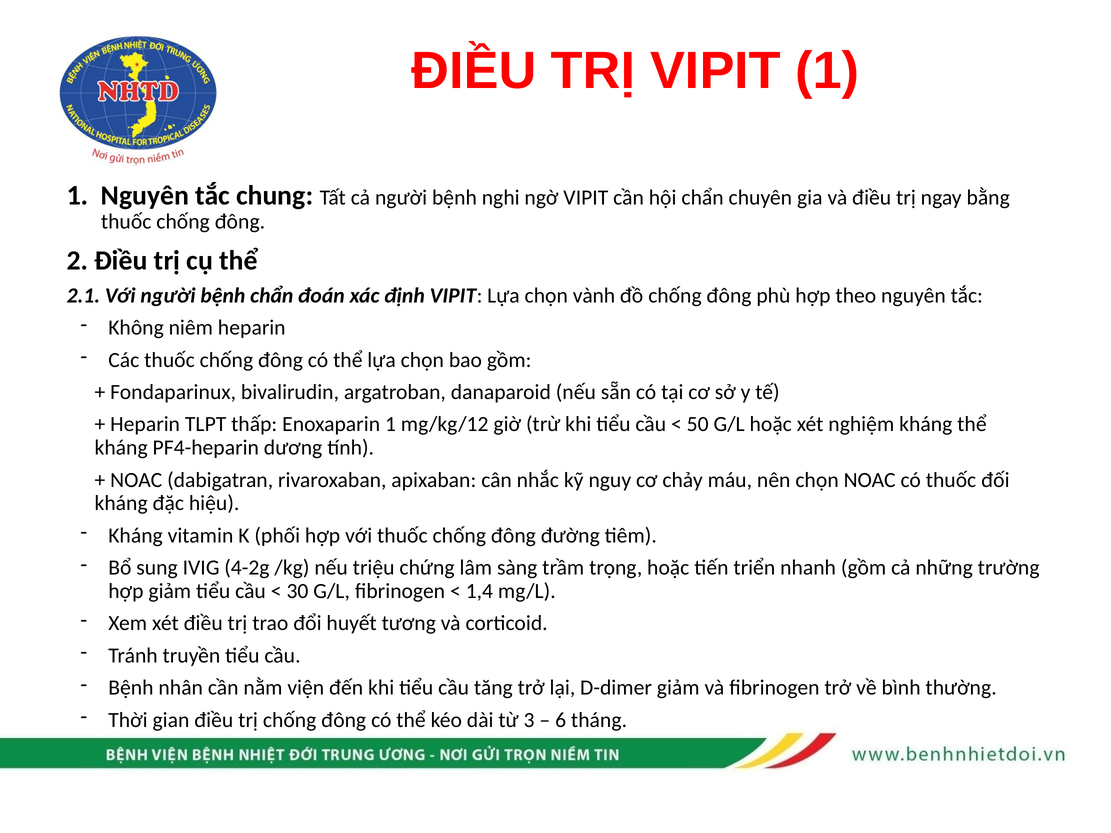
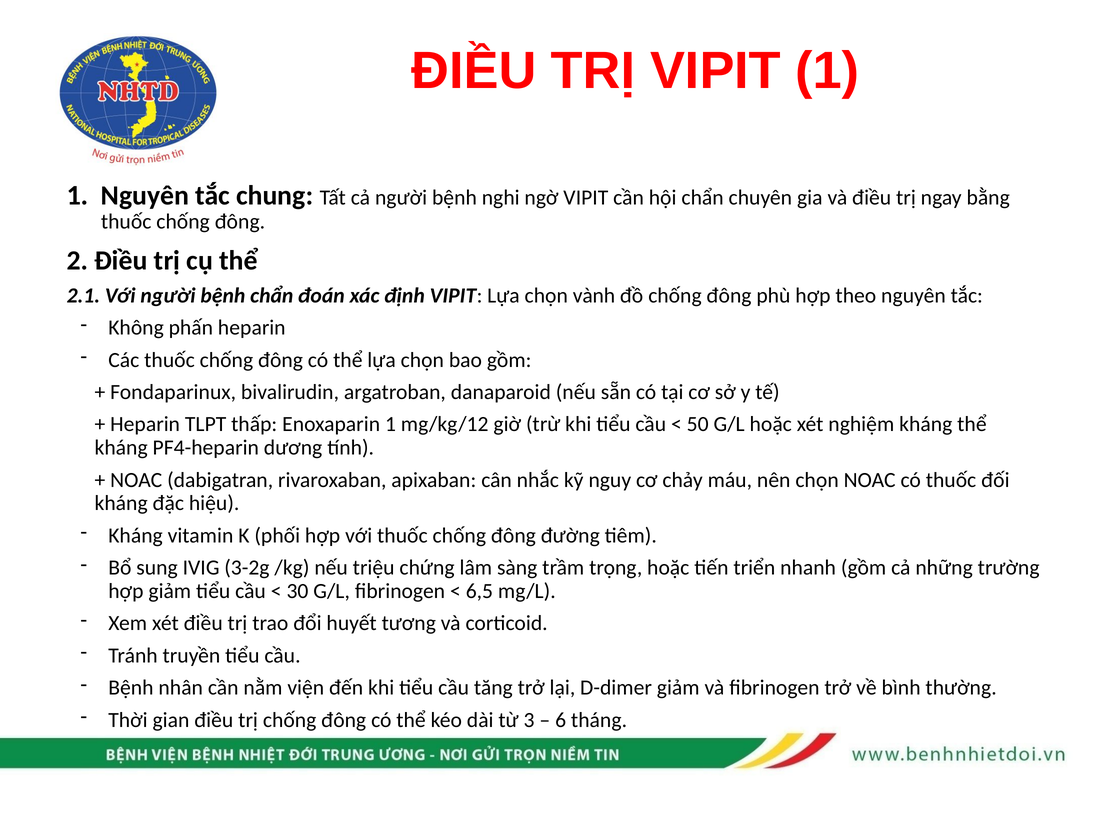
niêm: niêm -> phấn
4-2g: 4-2g -> 3-2g
1,4: 1,4 -> 6,5
